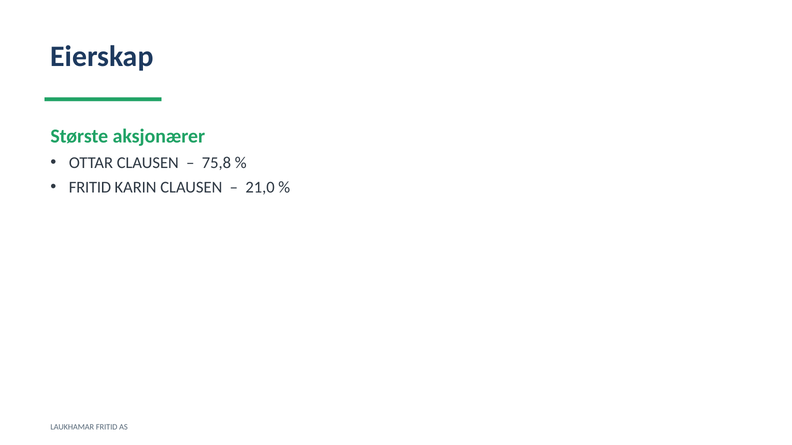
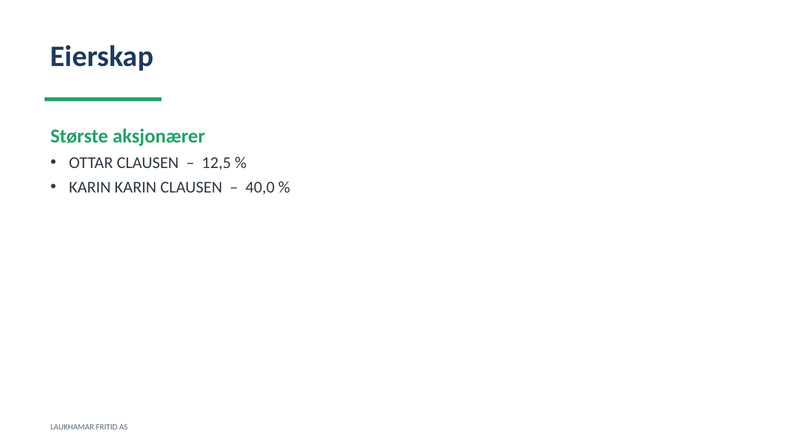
75,8: 75,8 -> 12,5
FRITID at (90, 188): FRITID -> KARIN
21,0: 21,0 -> 40,0
